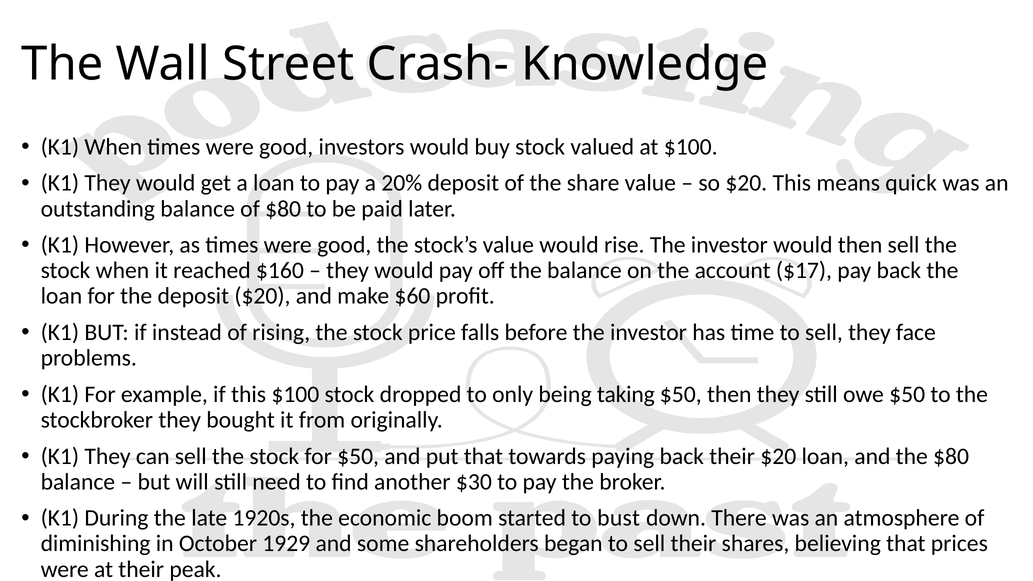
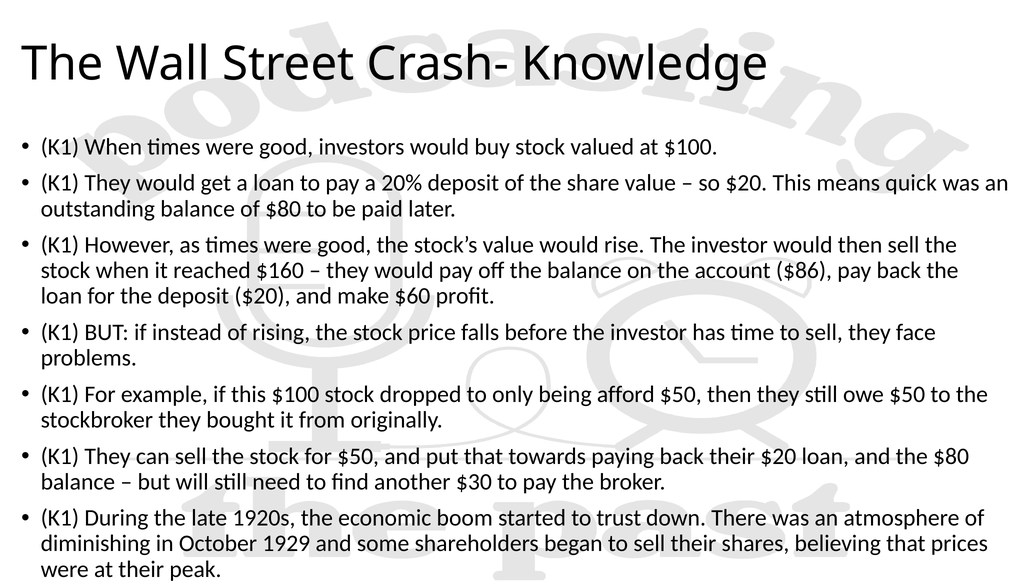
$17: $17 -> $86
taking: taking -> afford
bust: bust -> trust
